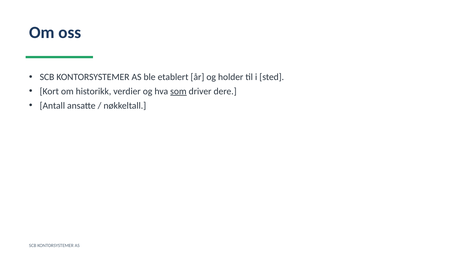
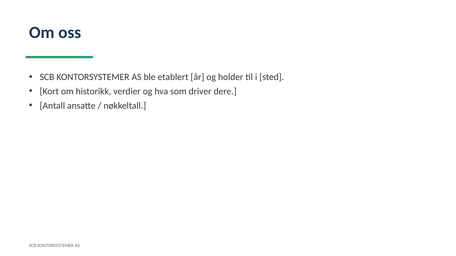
som underline: present -> none
